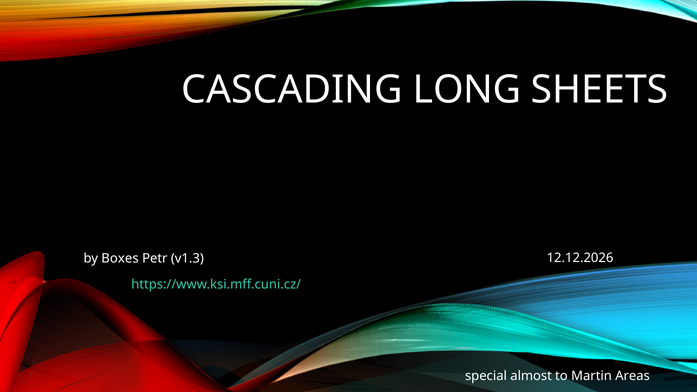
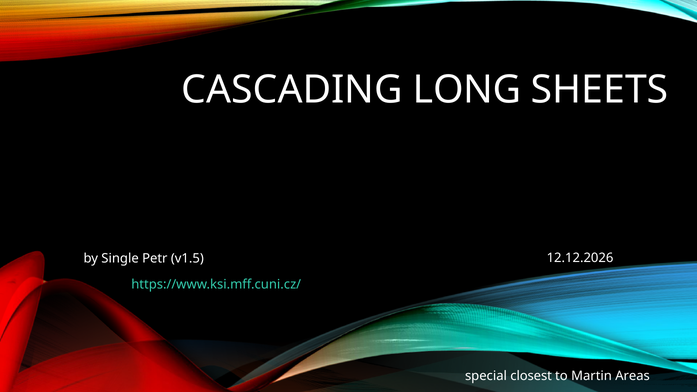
Boxes: Boxes -> Single
v1.3: v1.3 -> v1.5
almost: almost -> closest
